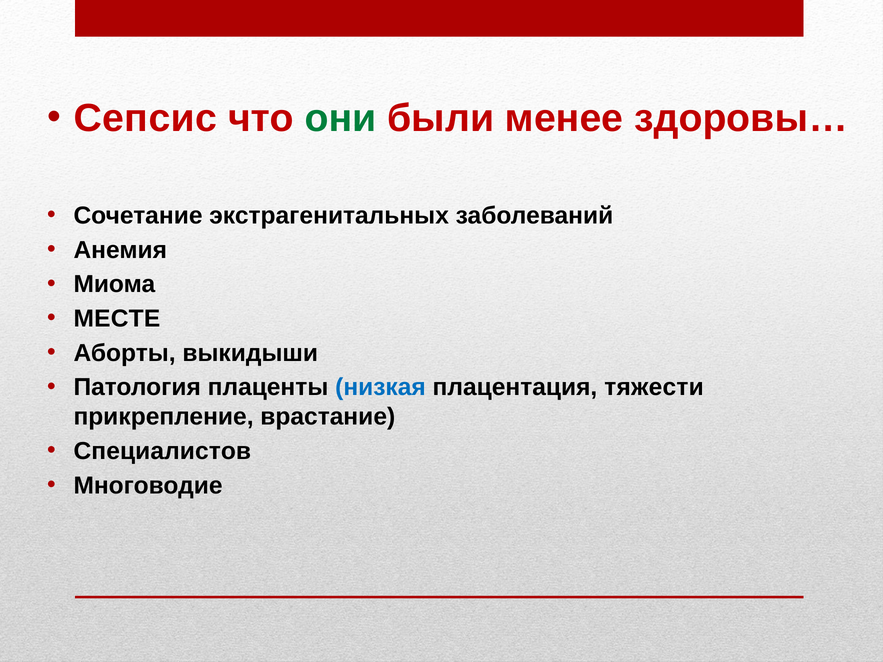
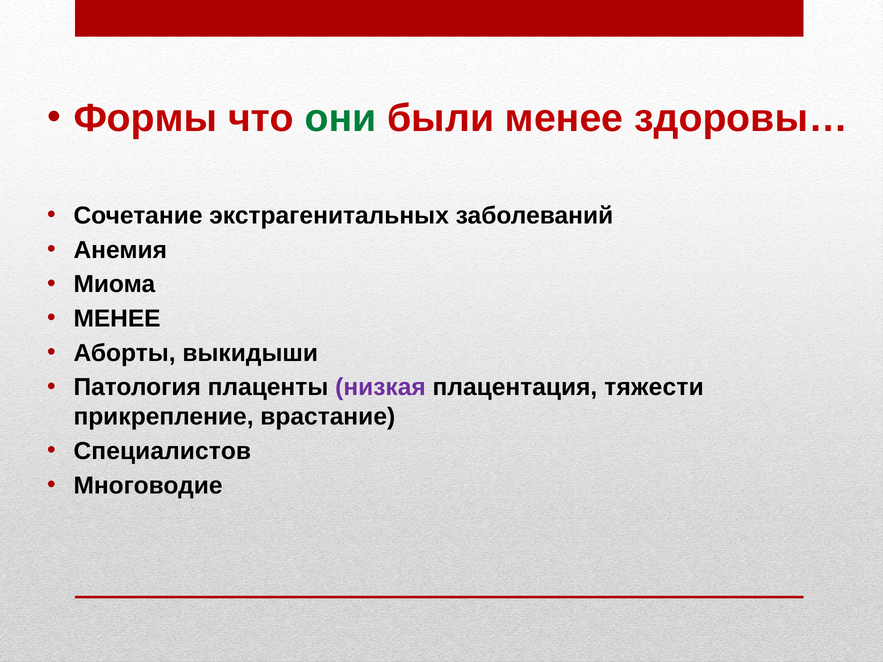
Сепсис: Сепсис -> Формы
МЕСТЕ at (117, 319): МЕСТЕ -> МЕНЕЕ
низкая colour: blue -> purple
